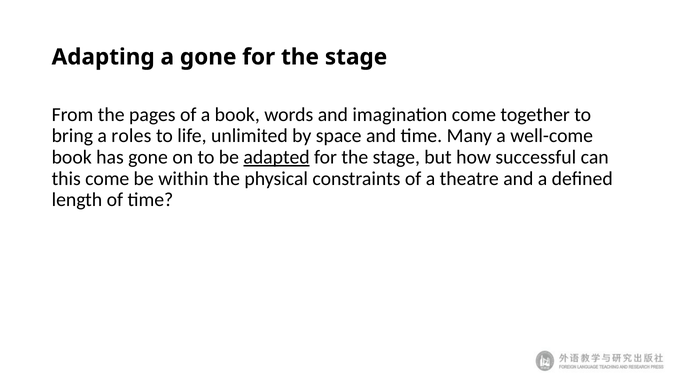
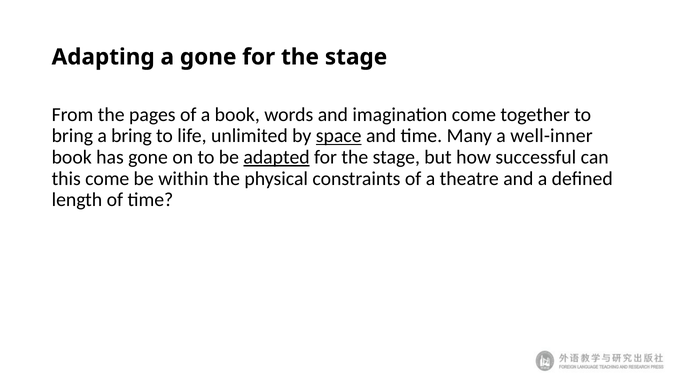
a roles: roles -> bring
space underline: none -> present
well-come: well-come -> well-inner
